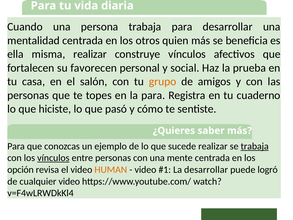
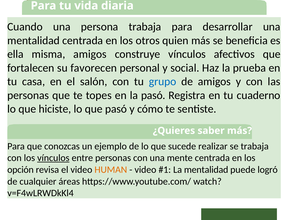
misma realizar: realizar -> amigos
grupo colour: orange -> blue
la para: para -> pasó
trabaja at (255, 146) underline: present -> none
La desarrollar: desarrollar -> mentalidad
cualquier video: video -> áreas
